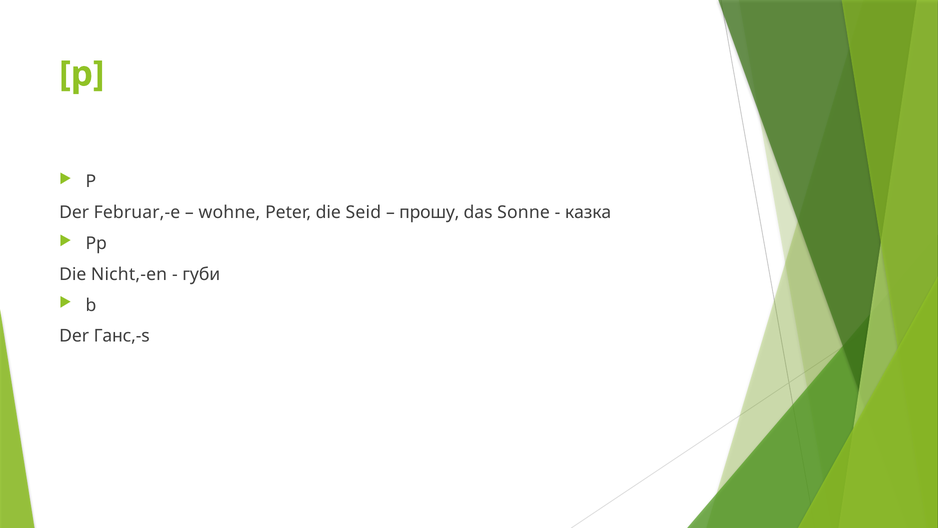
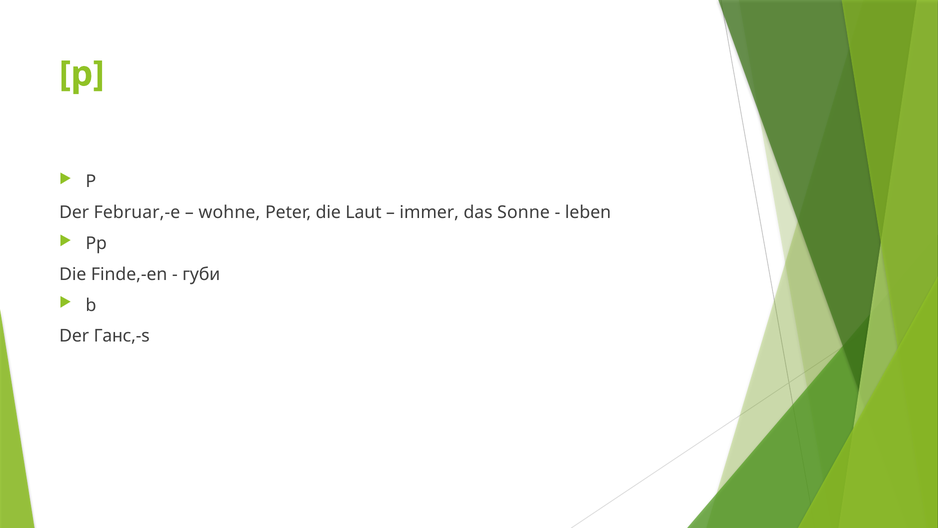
Seid: Seid -> Laut
прошу: прошу -> immer
казка: казка -> leben
Nicht,-en: Nicht,-en -> Finde,-en
